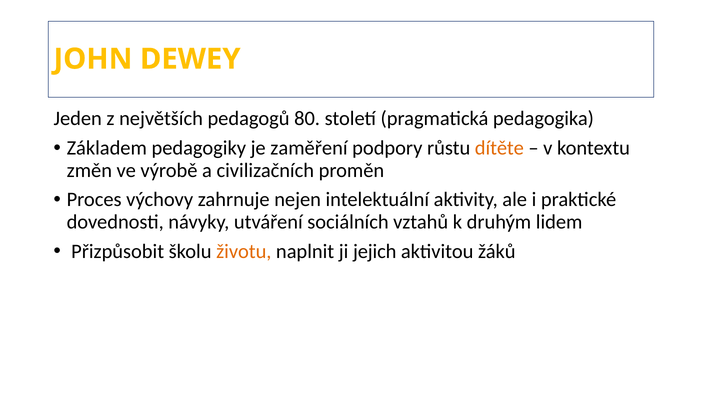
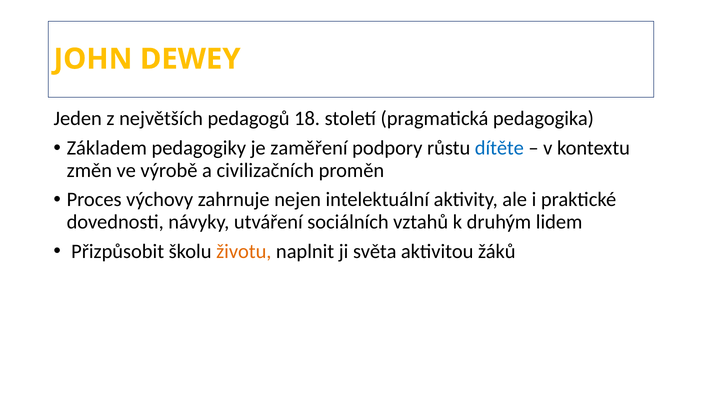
80: 80 -> 18
dítěte colour: orange -> blue
jejich: jejich -> světa
